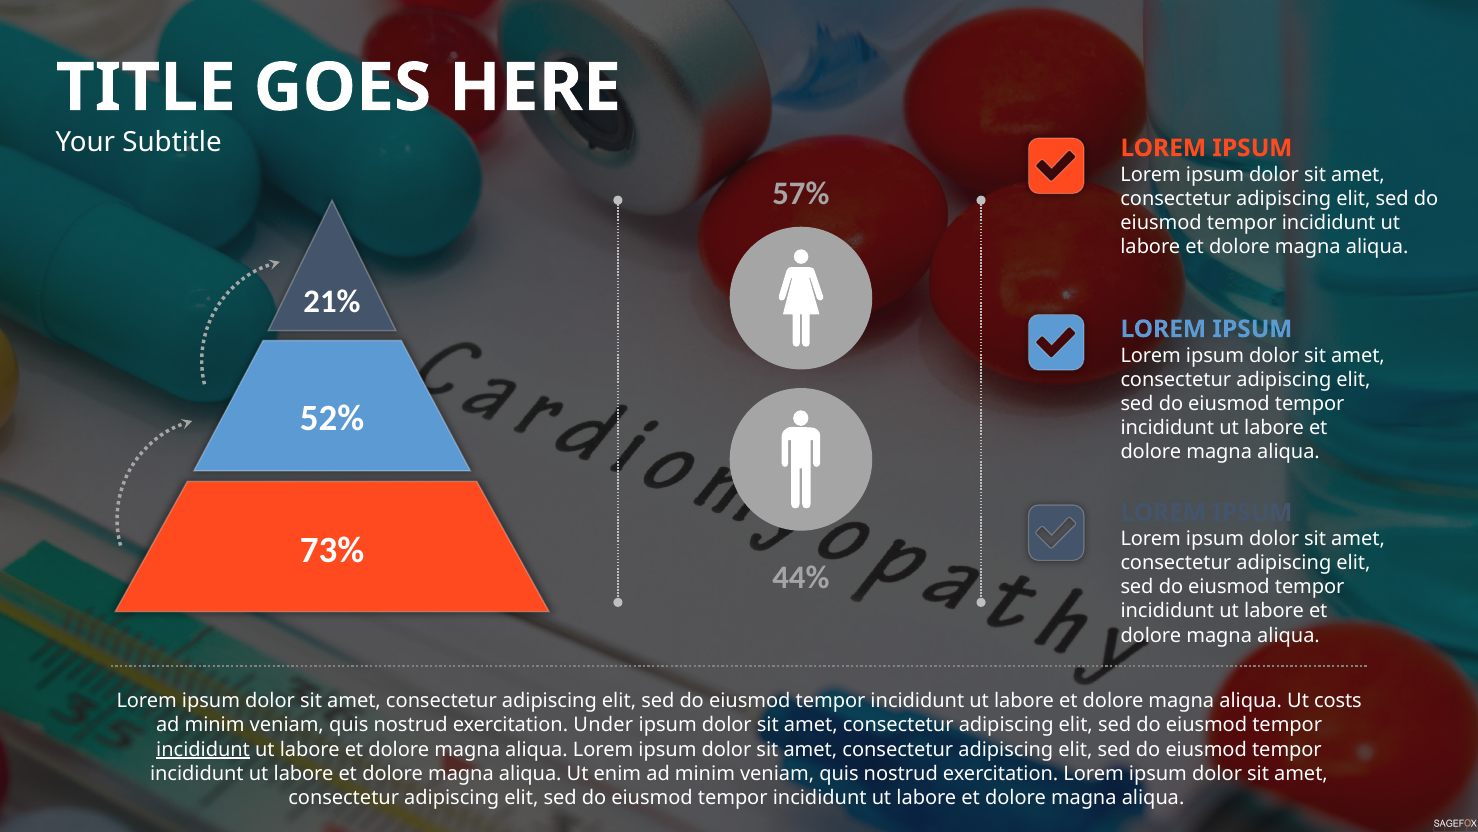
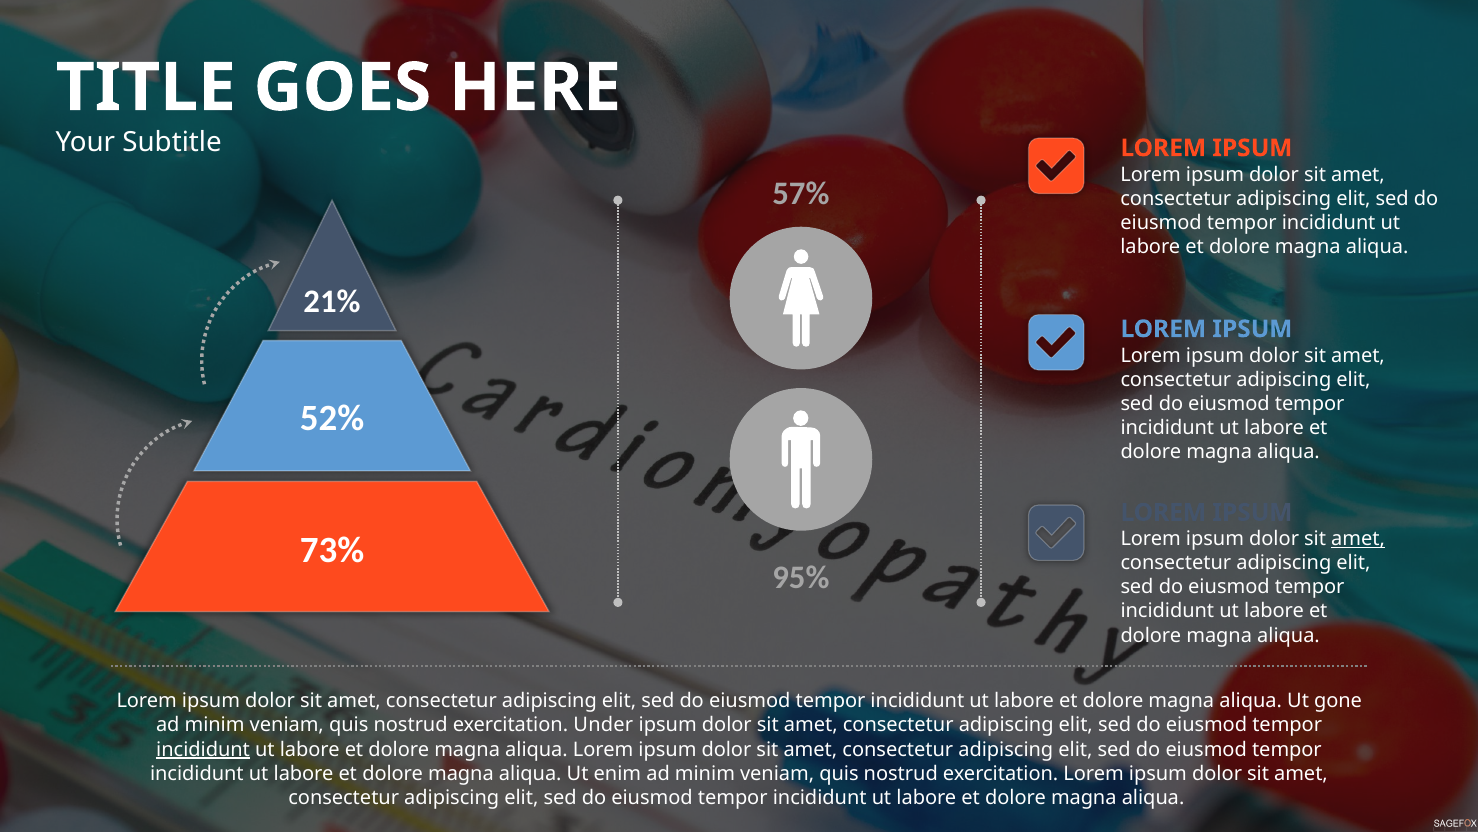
amet at (1358, 539) underline: none -> present
44%: 44% -> 95%
costs: costs -> gone
